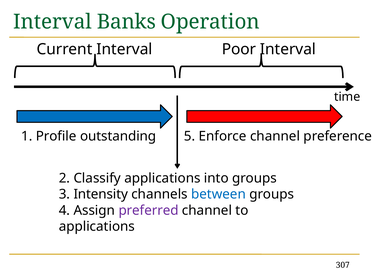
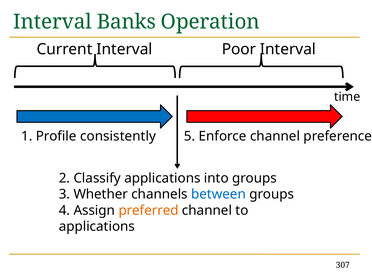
outstanding: outstanding -> consistently
Intensity: Intensity -> Whether
preferred colour: purple -> orange
